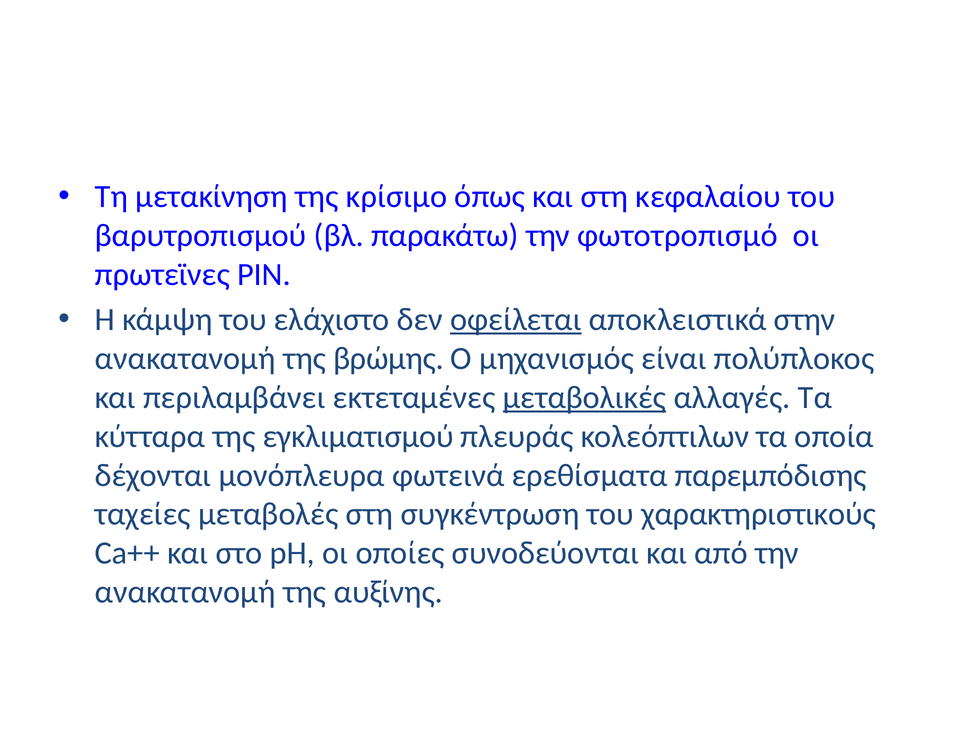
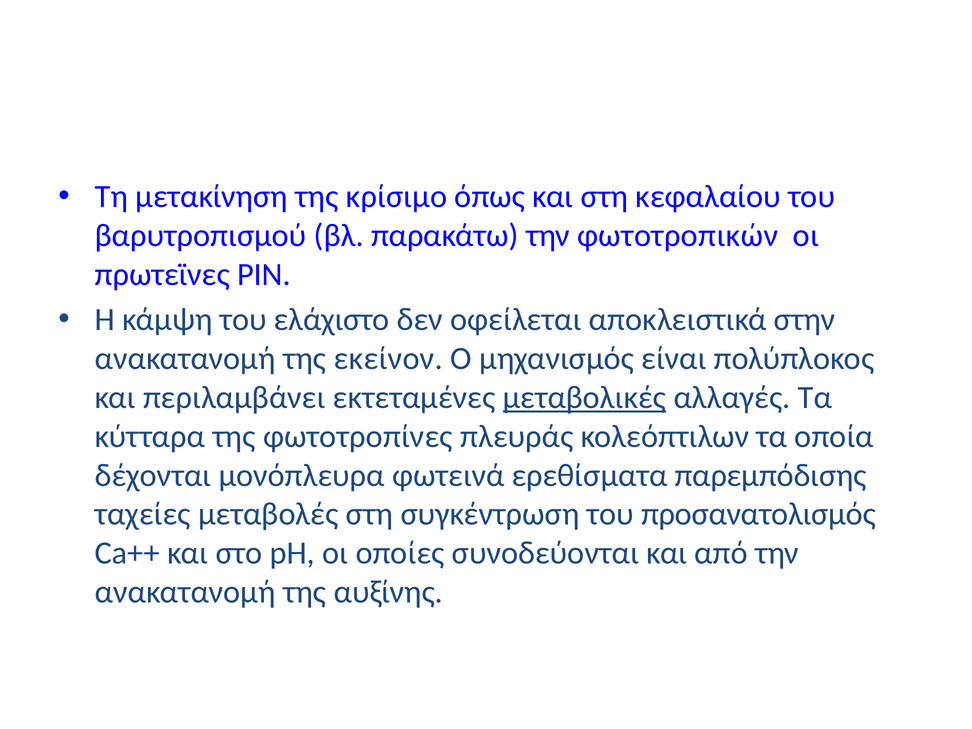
φωτοτροπισμό: φωτοτροπισμό -> φωτοτροπικών
οφείλεται underline: present -> none
βρώμης: βρώμης -> εκείνον
εγκλιματισμού: εγκλιματισμού -> φωτοτροπίνες
χαρακτηριστικούς: χαρακτηριστικούς -> προσανατολισμός
